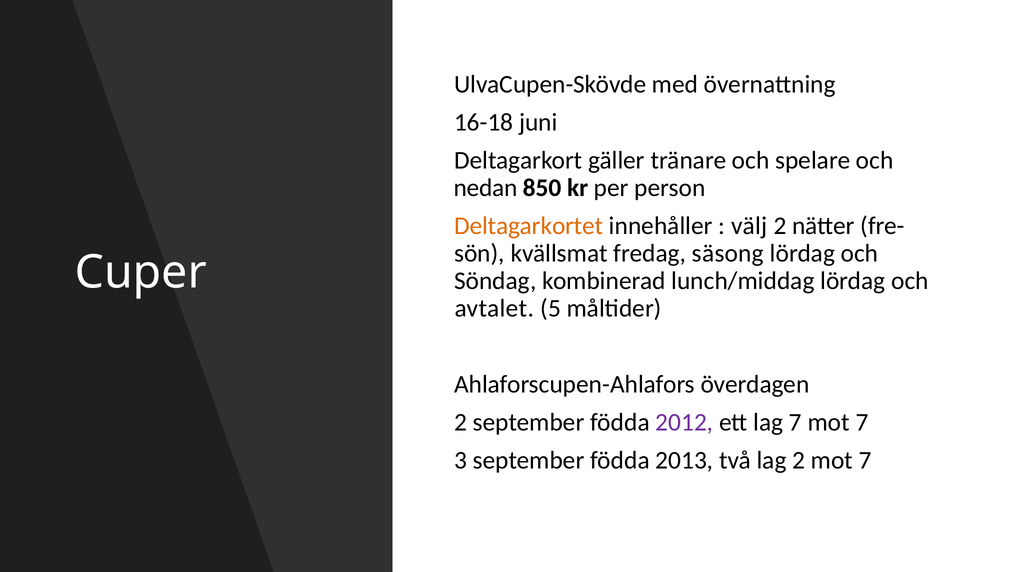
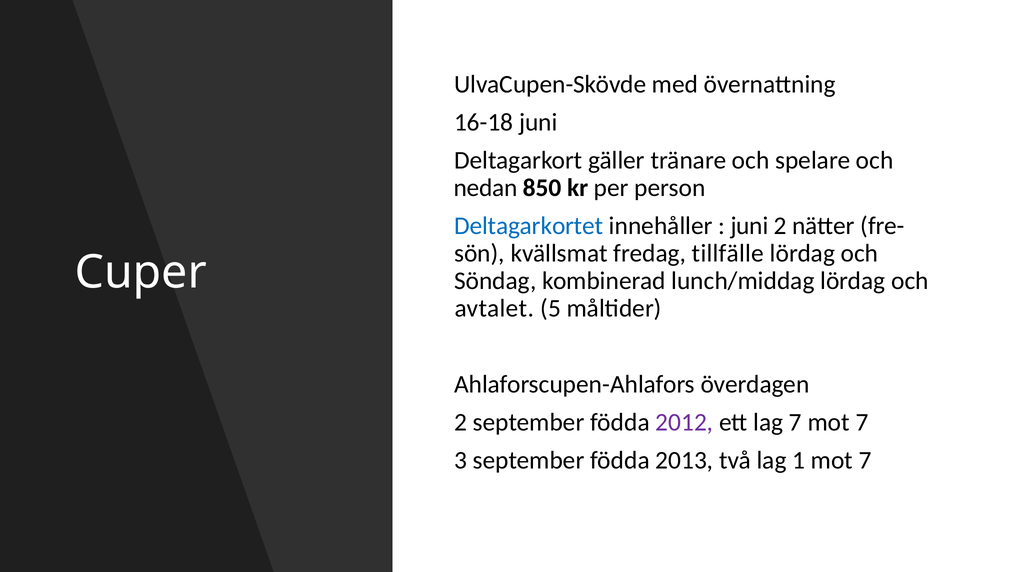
Deltagarkortet colour: orange -> blue
välj at (749, 226): välj -> juni
säsong: säsong -> tillfälle
lag 2: 2 -> 1
